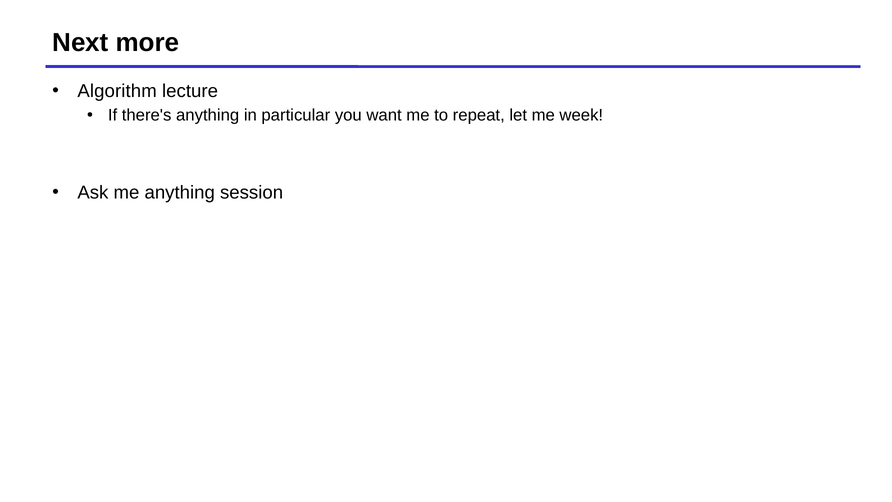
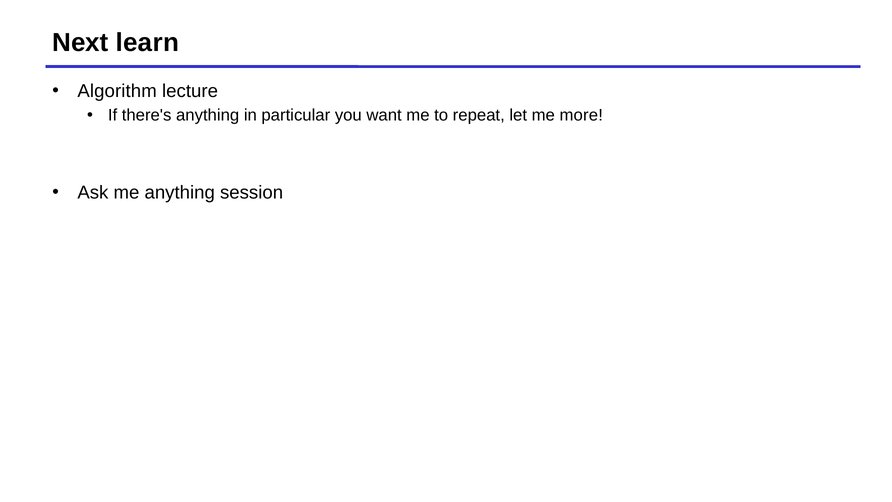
more: more -> learn
week: week -> more
